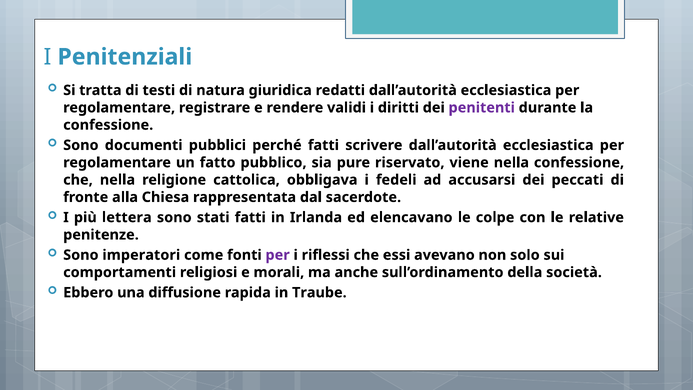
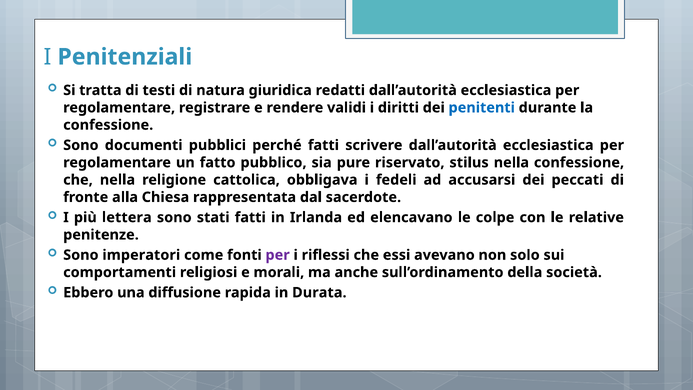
penitenti colour: purple -> blue
viene: viene -> stilus
Traube: Traube -> Durata
